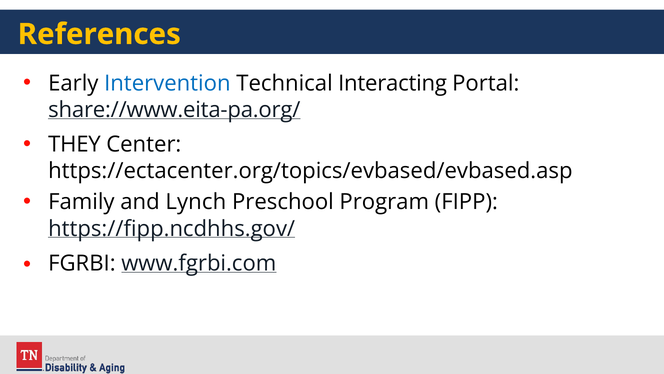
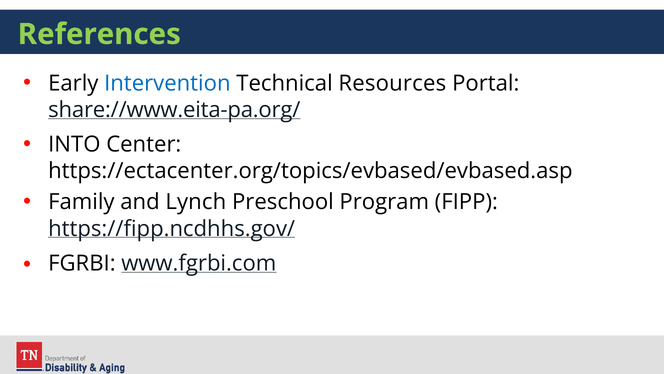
References colour: yellow -> light green
Interacting: Interacting -> Resources
THEY: THEY -> INTO
